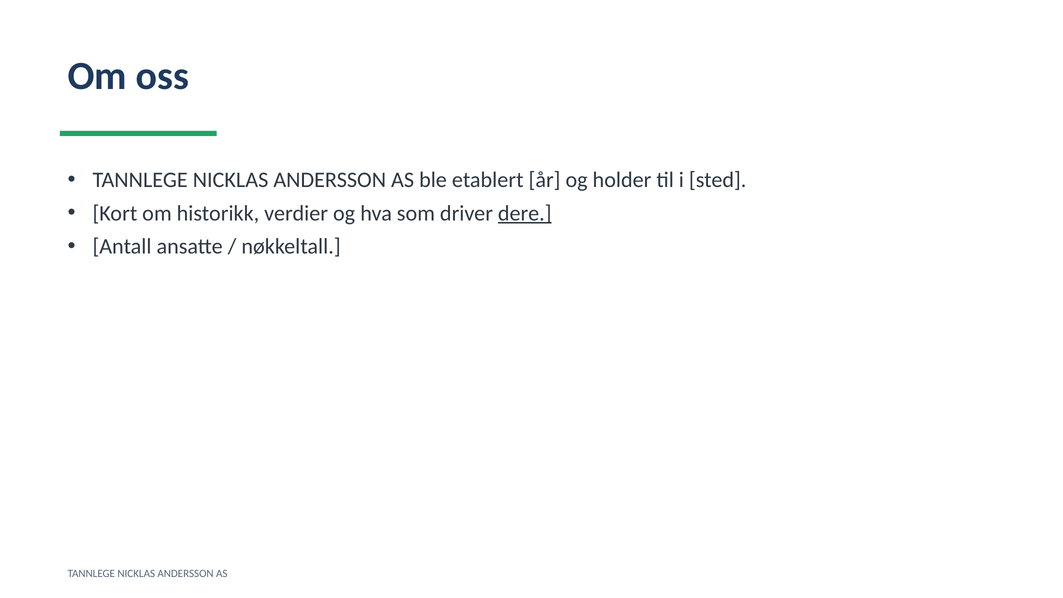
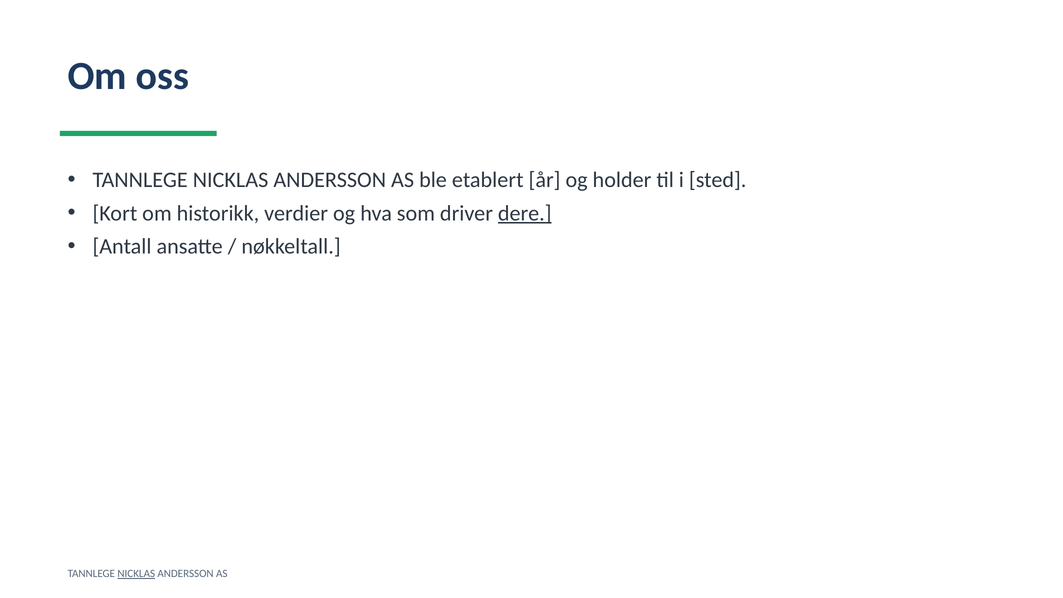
NICKLAS at (136, 574) underline: none -> present
